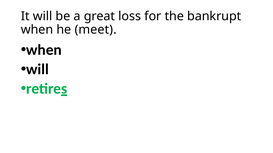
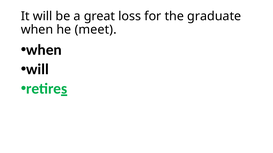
bankrupt: bankrupt -> graduate
